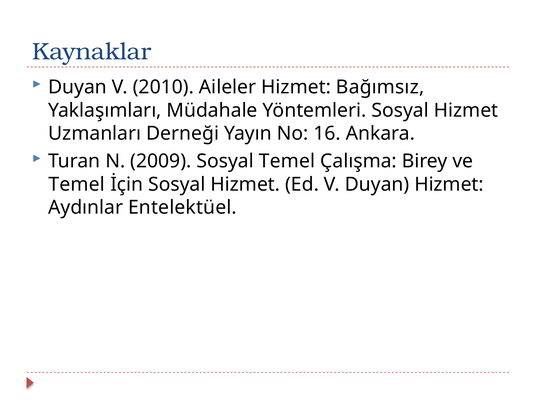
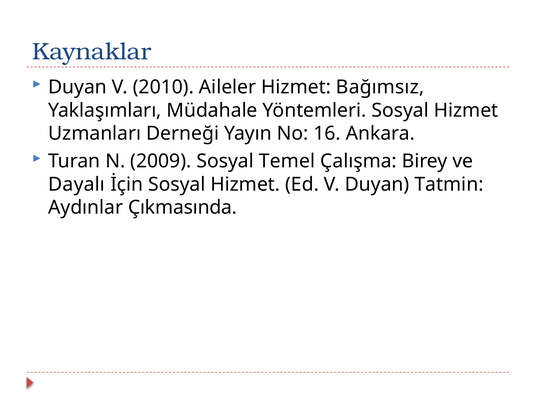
Temel at (77, 184): Temel -> Dayalı
Duyan Hizmet: Hizmet -> Tatmin
Entelektüel: Entelektüel -> Çıkmasında
